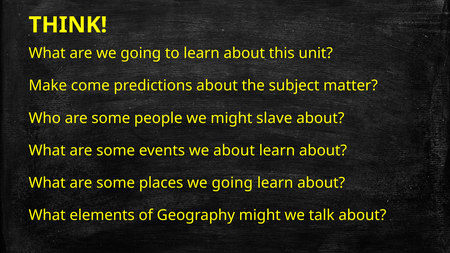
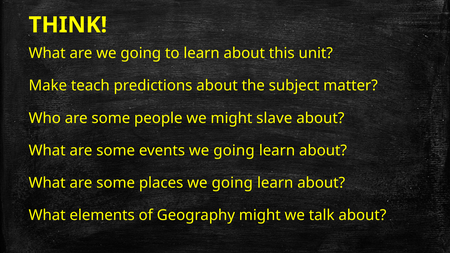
come: come -> teach
events we about: about -> going
